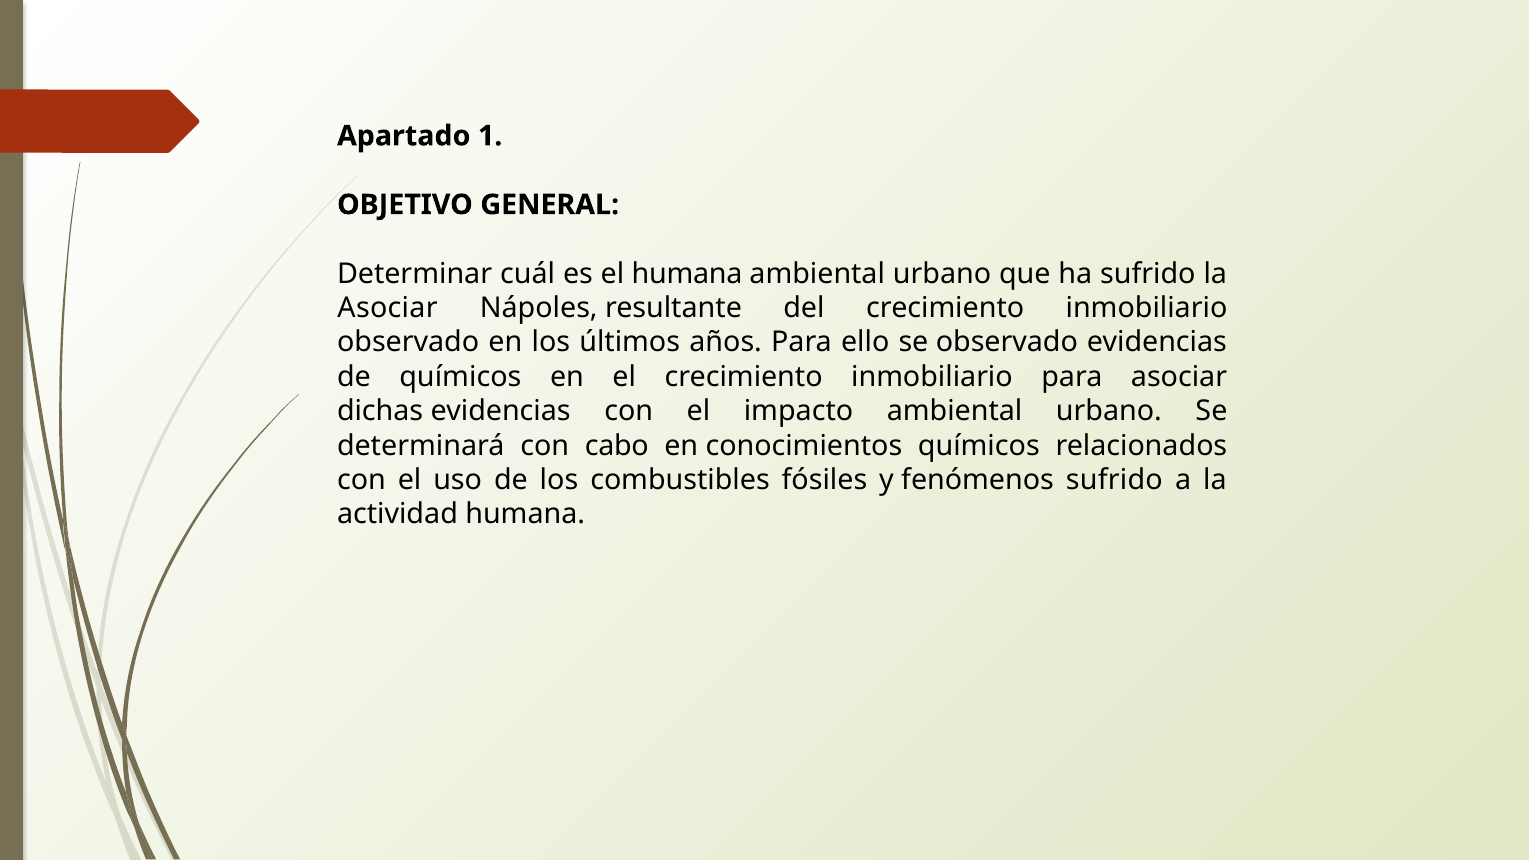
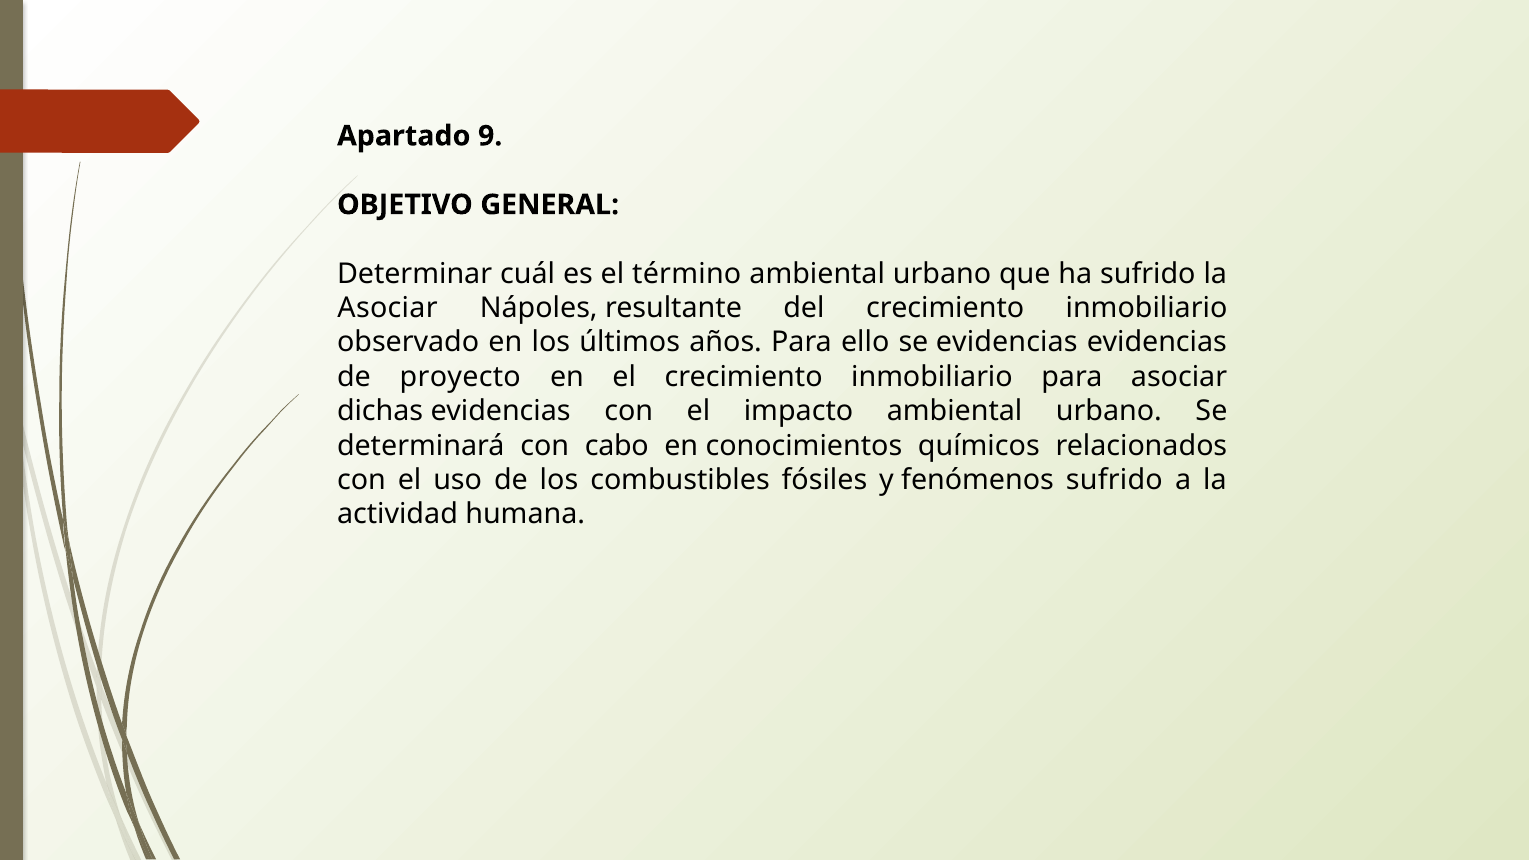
1: 1 -> 9
el humana: humana -> término
se observado: observado -> evidencias
de químicos: químicos -> proyecto
